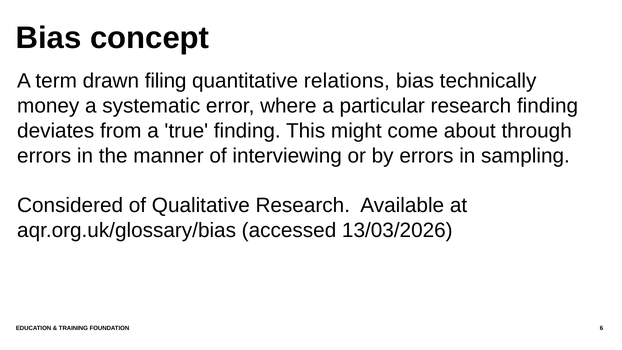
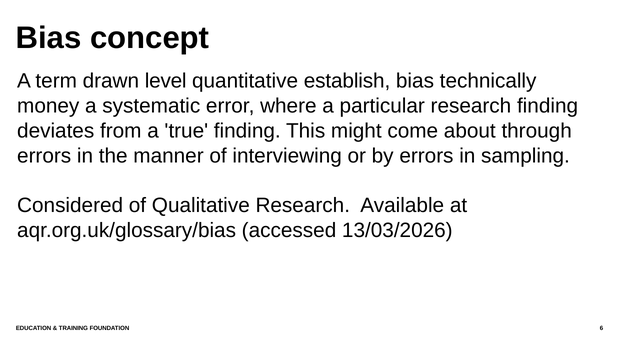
filing: filing -> level
relations: relations -> establish
